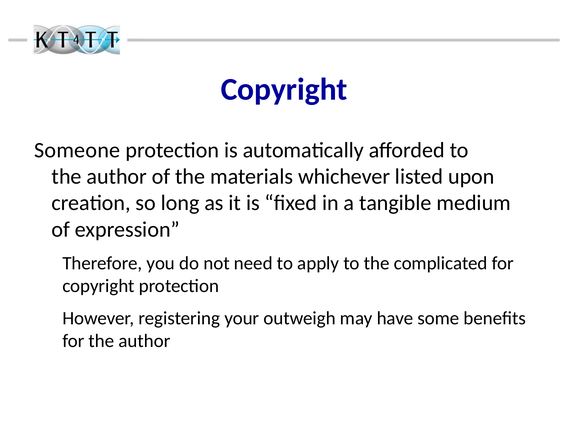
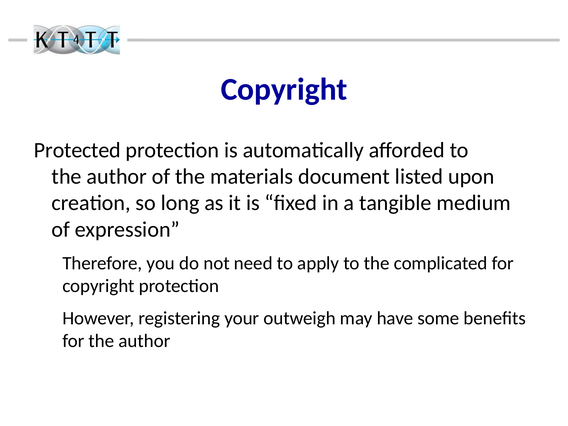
Someone: Someone -> Protected
whichever: whichever -> document
